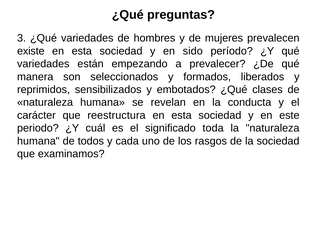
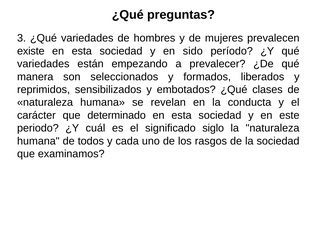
reestructura: reestructura -> determinado
toda: toda -> siglo
